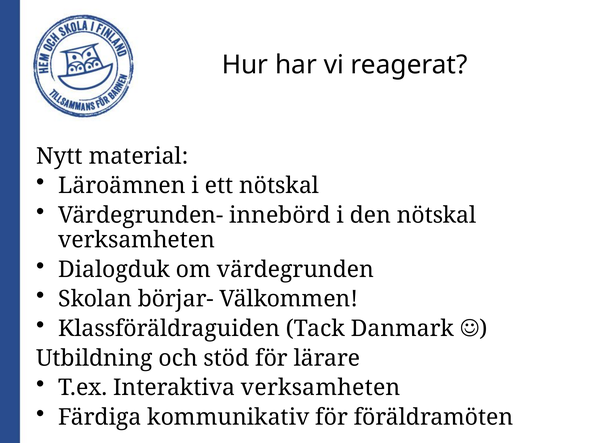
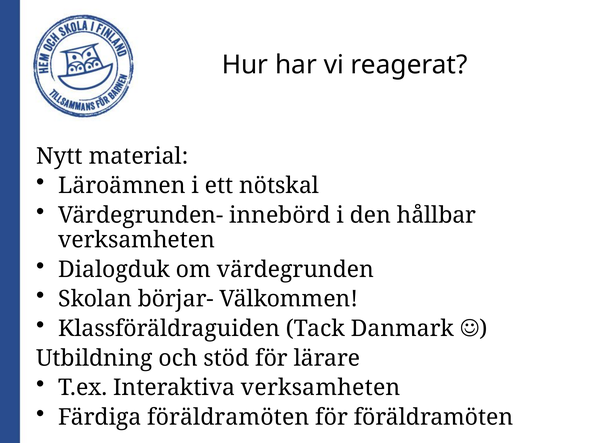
den nötskal: nötskal -> hållbar
Färdiga kommunikativ: kommunikativ -> föräldramöten
